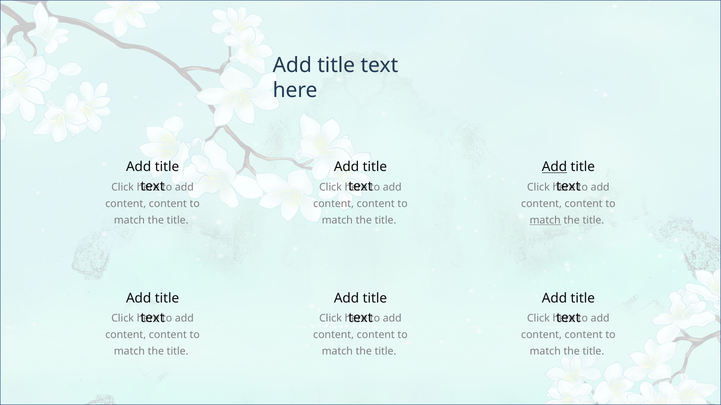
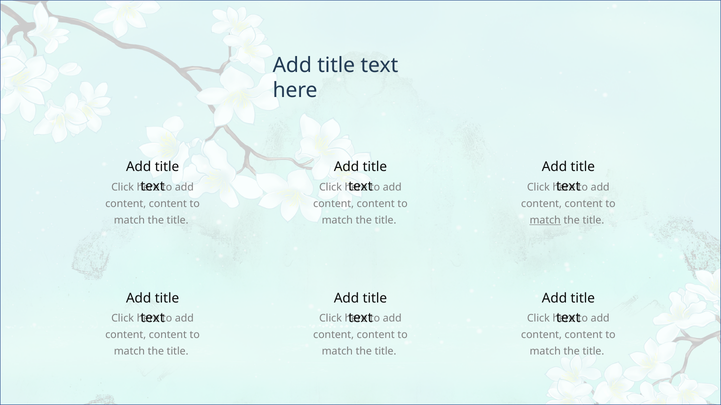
Add at (554, 167) underline: present -> none
